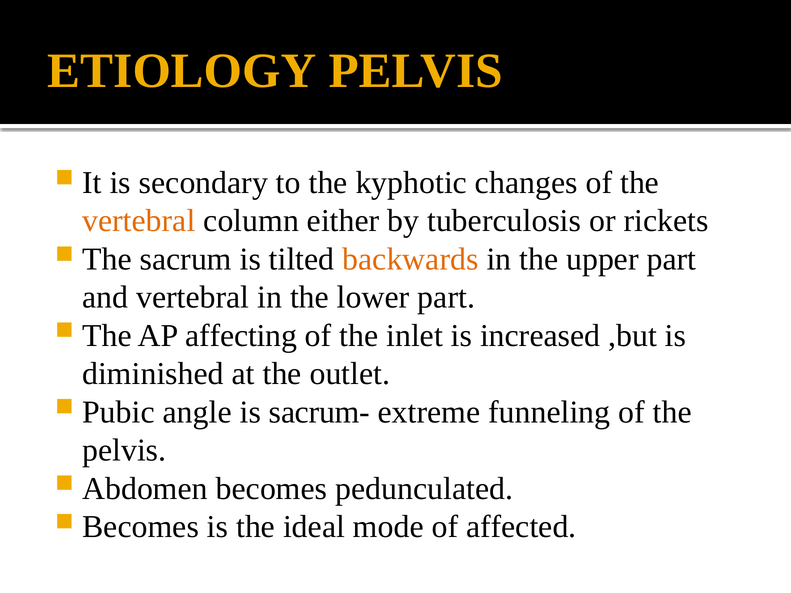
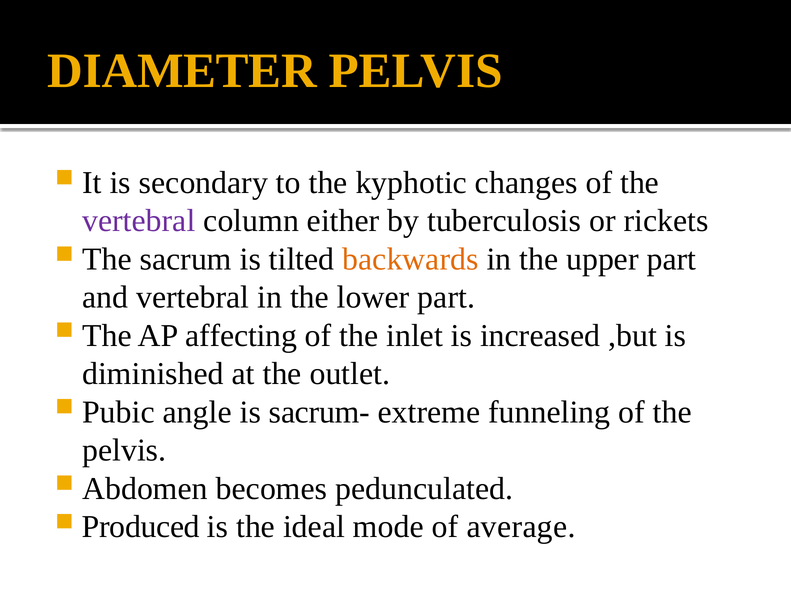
ETIOLOGY: ETIOLOGY -> DIAMETER
vertebral at (139, 221) colour: orange -> purple
Becomes at (141, 527): Becomes -> Produced
affected: affected -> average
